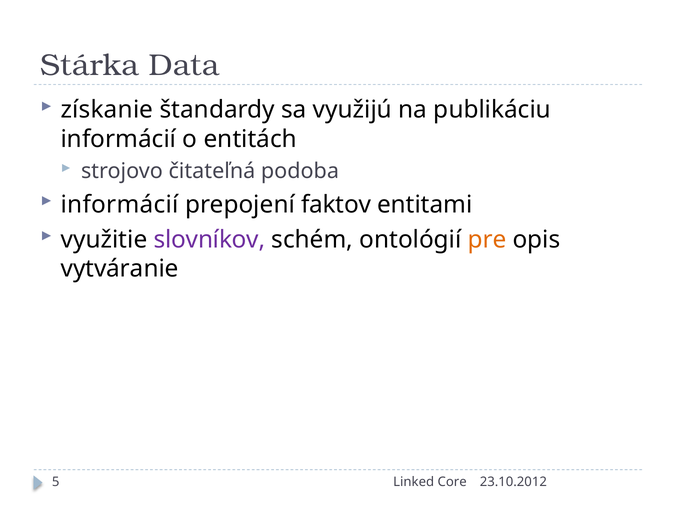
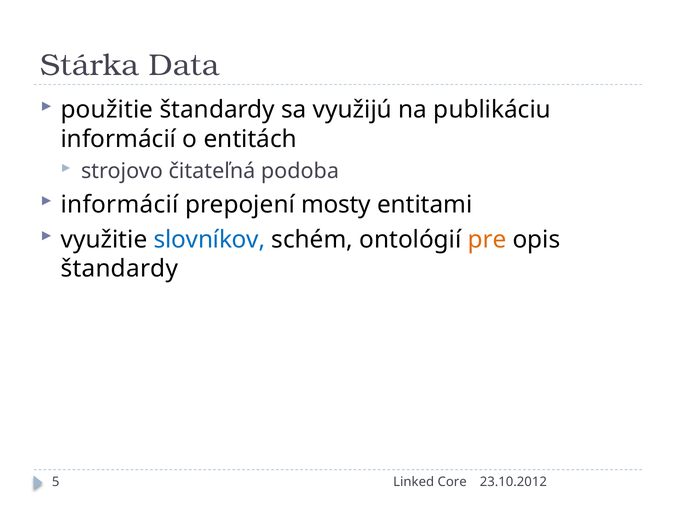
získanie: získanie -> použitie
faktov: faktov -> mosty
slovníkov colour: purple -> blue
vytváranie at (120, 269): vytváranie -> štandardy
